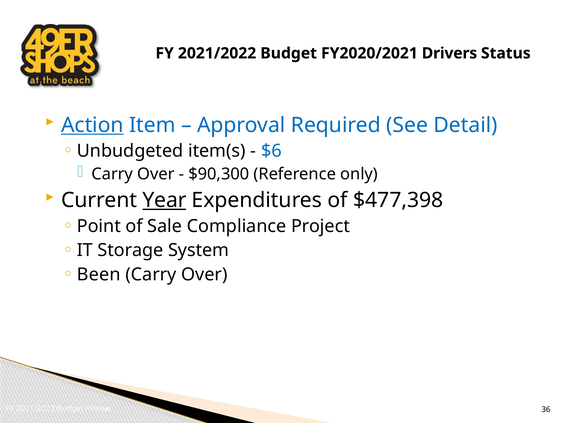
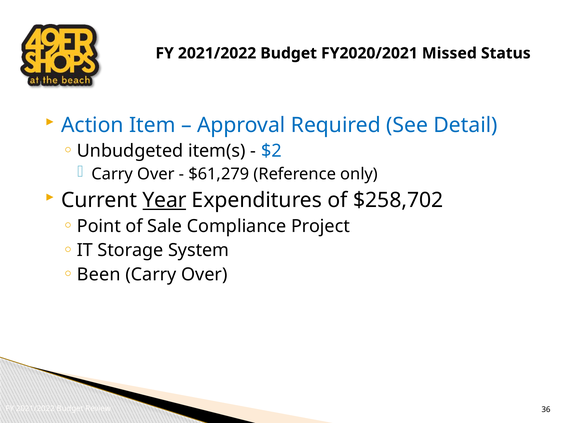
Drivers: Drivers -> Missed
Action underline: present -> none
$6: $6 -> $2
$90,300: $90,300 -> $61,279
$477,398: $477,398 -> $258,702
